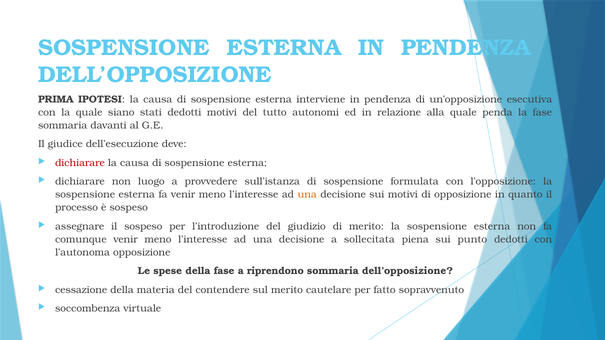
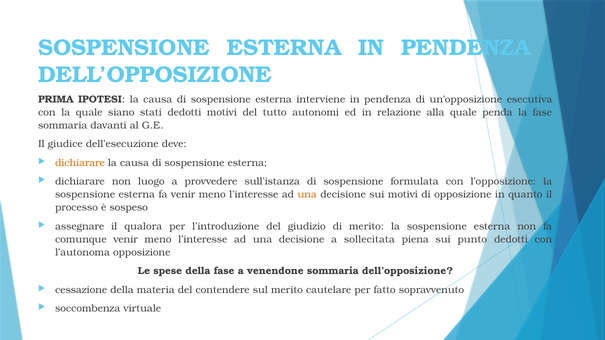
dichiarare at (80, 163) colour: red -> orange
il sospeso: sospeso -> qualora
riprendono: riprendono -> venendone
